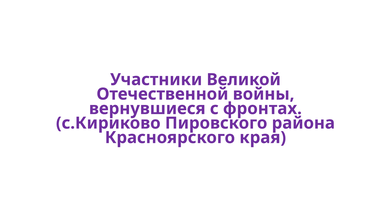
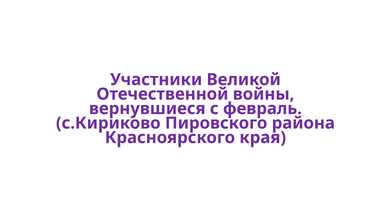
фронтах: фронтах -> февраль
